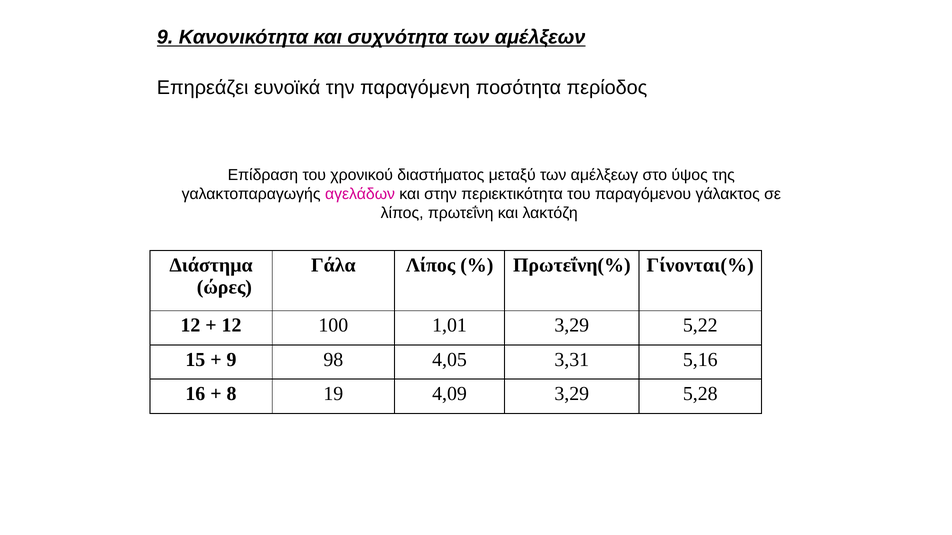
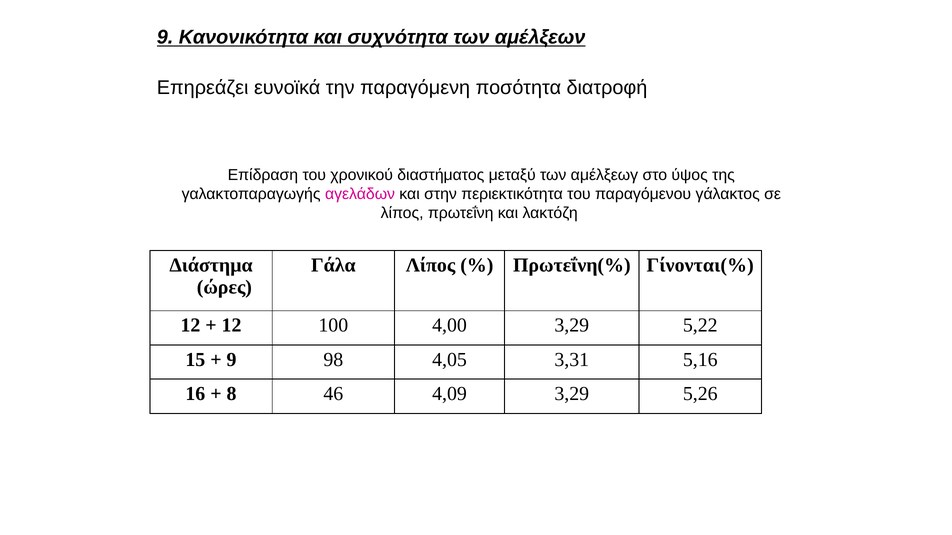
περίοδος: περίοδος -> διατροφή
1,01: 1,01 -> 4,00
19: 19 -> 46
5,28: 5,28 -> 5,26
